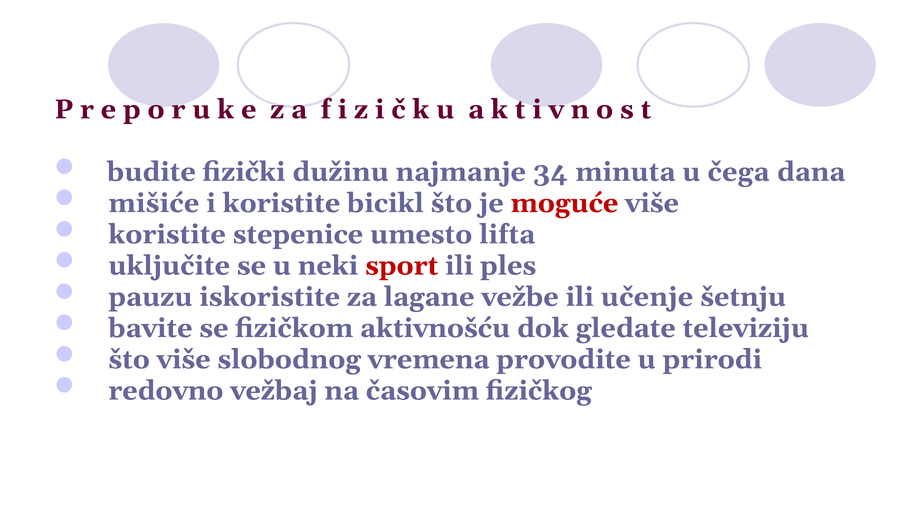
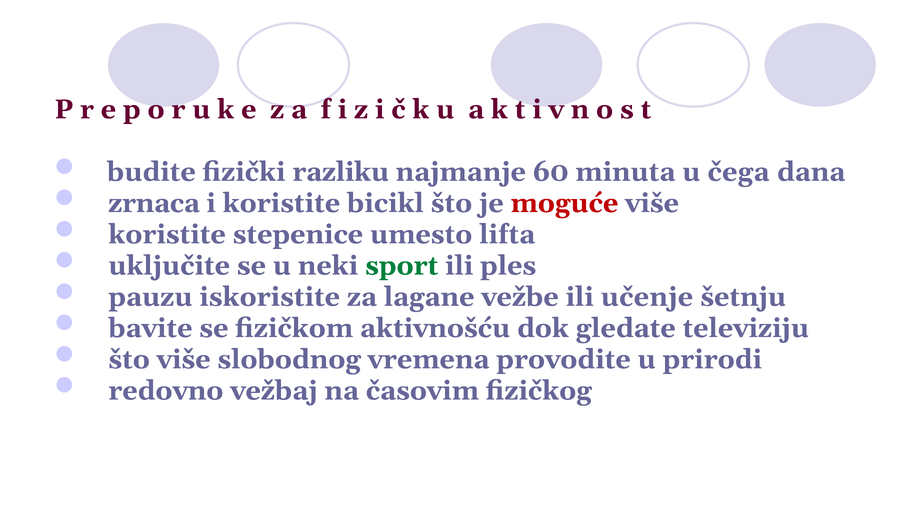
dužinu: dužinu -> razliku
34: 34 -> 60
mišiće: mišiće -> zrnaca
sport colour: red -> green
